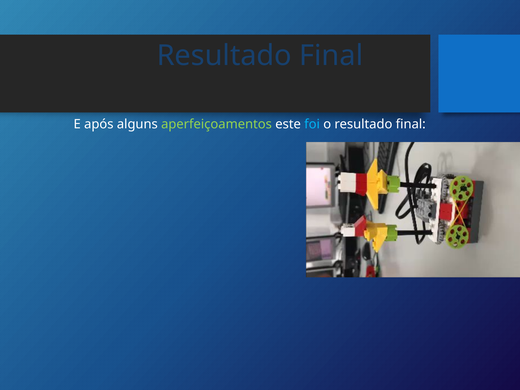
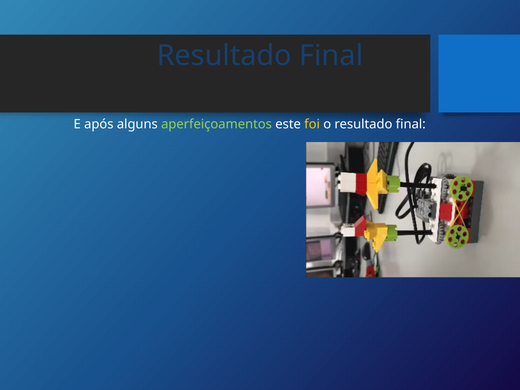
foi colour: light blue -> yellow
